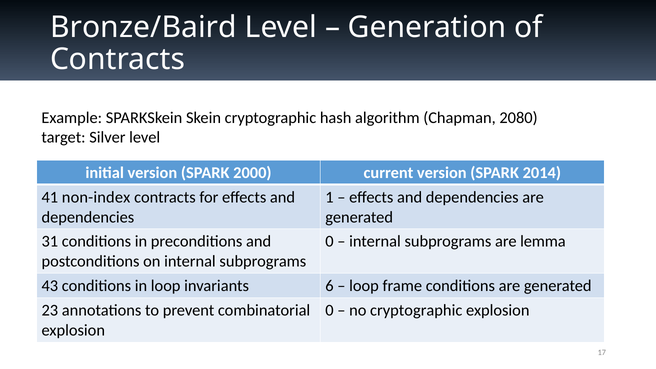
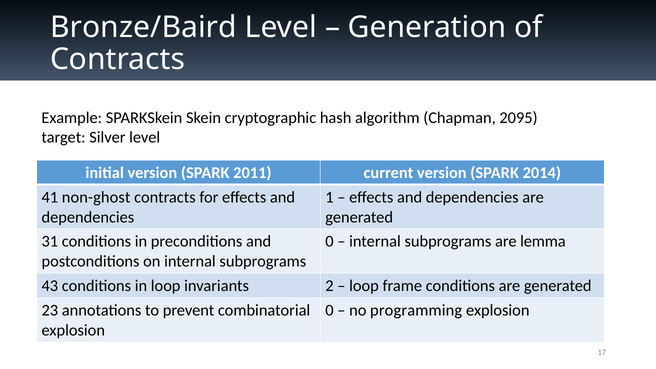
2080: 2080 -> 2095
2000: 2000 -> 2011
non-index: non-index -> non-ghost
6: 6 -> 2
no cryptographic: cryptographic -> programming
